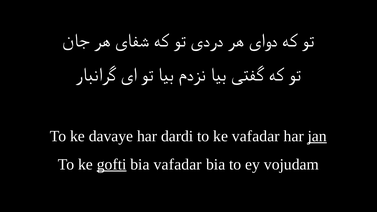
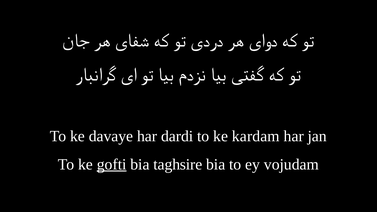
ke vafadar: vafadar -> kardam
jan underline: present -> none
bia vafadar: vafadar -> taghsire
